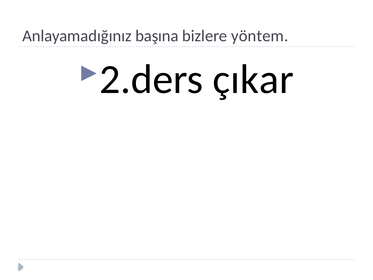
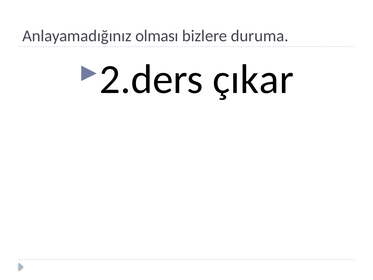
başına: başına -> olması
yöntem: yöntem -> duruma
